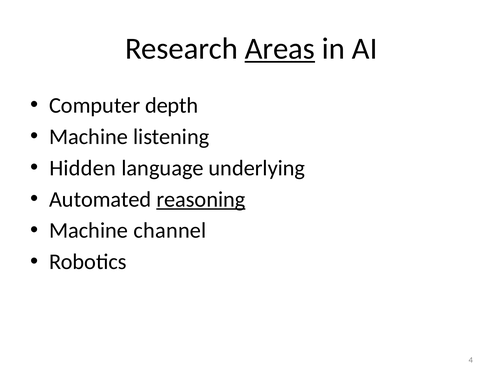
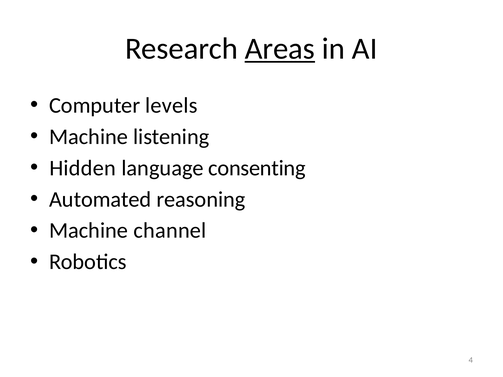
depth: depth -> levels
underlying: underlying -> consenting
reasoning underline: present -> none
